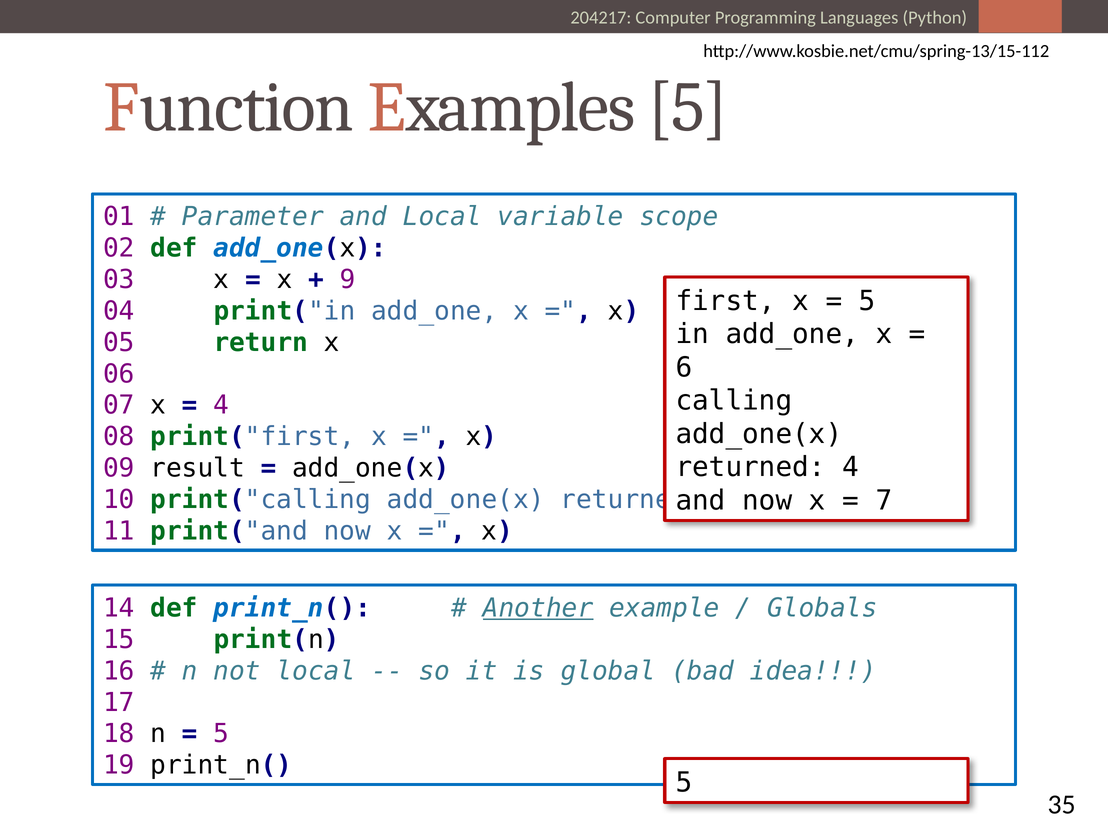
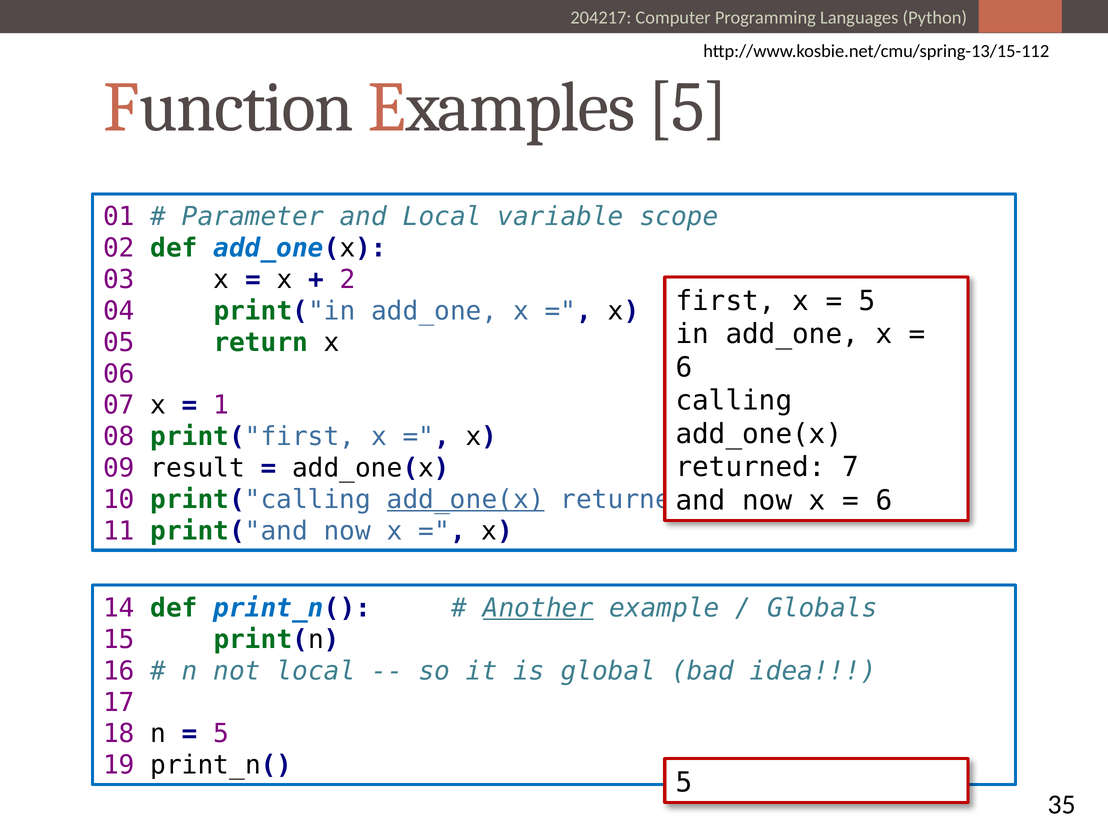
9: 9 -> 2
4 at (221, 405): 4 -> 1
returned 4: 4 -> 7
add_one(x at (466, 500) underline: none -> present
7 at (884, 500): 7 -> 6
